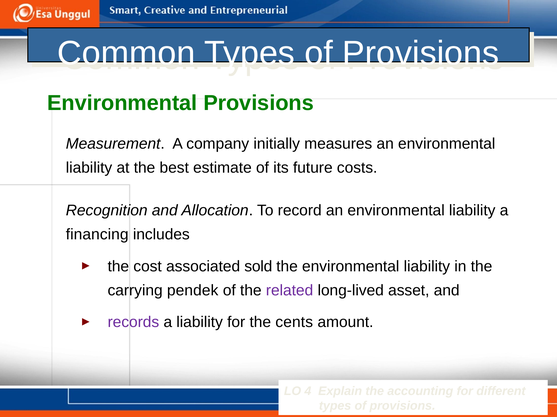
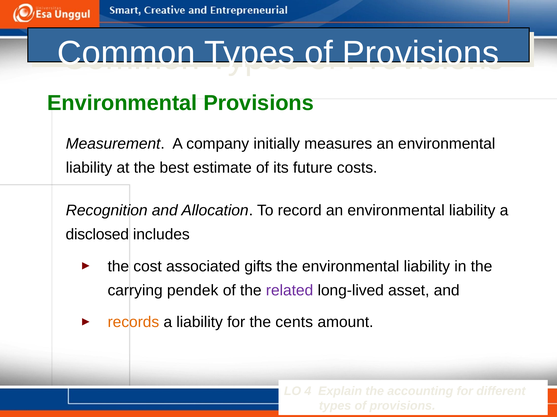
financing: financing -> disclosed
sold: sold -> gifts
records colour: purple -> orange
